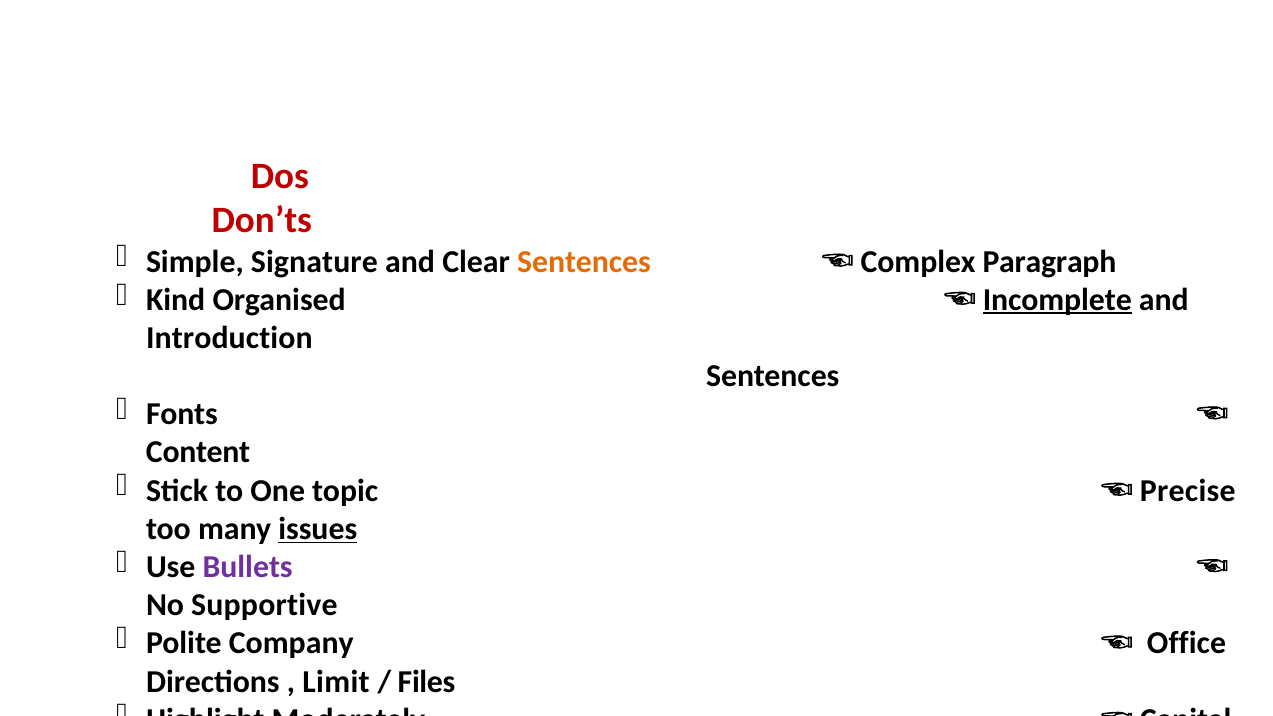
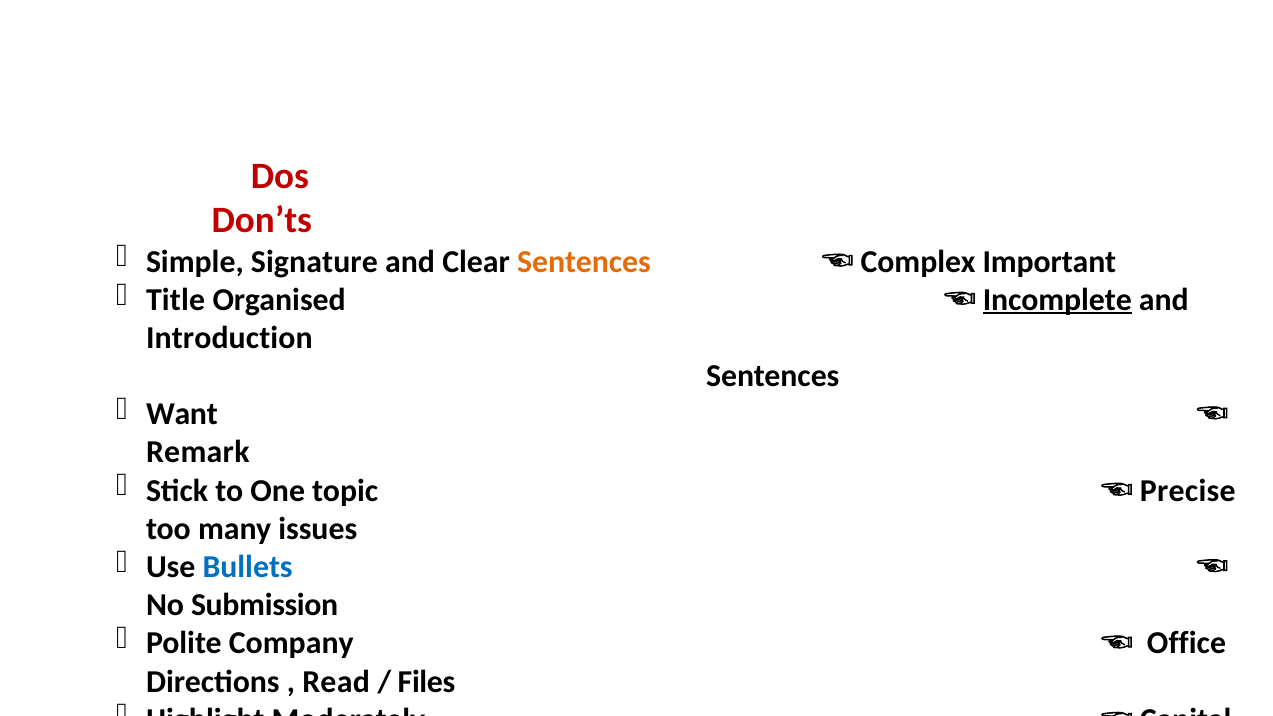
Paragraph: Paragraph -> Important
Kind: Kind -> Title
Fonts: Fonts -> Want
Content: Content -> Remark
issues underline: present -> none
Bullets colour: purple -> blue
Supportive: Supportive -> Submission
Limit: Limit -> Read
